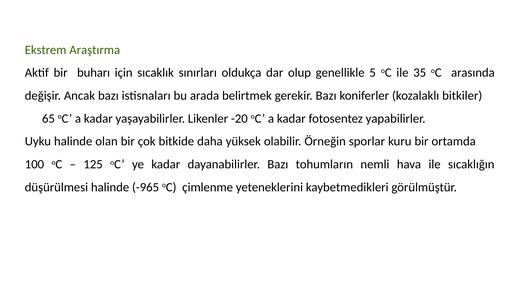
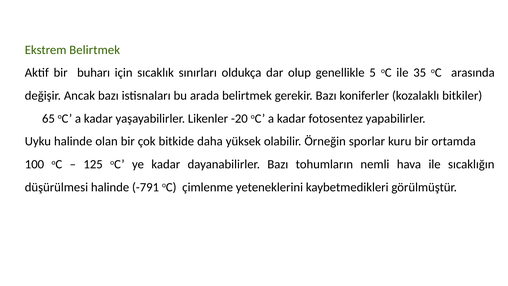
Ekstrem Araştırma: Araştırma -> Belirtmek
-965: -965 -> -791
